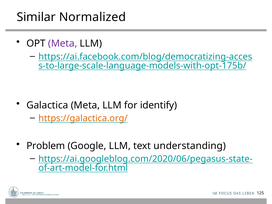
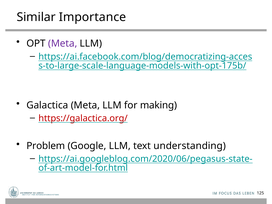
Normalized: Normalized -> Importance
identify: identify -> making
https://galactica.org/ colour: orange -> red
